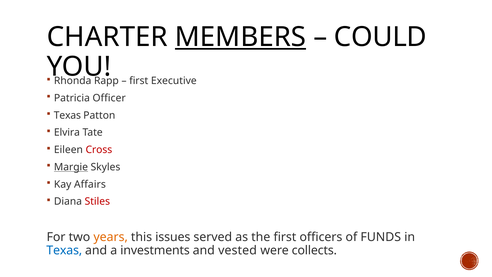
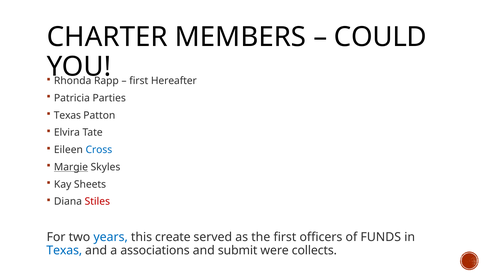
MEMBERS underline: present -> none
Executive: Executive -> Hereafter
Officer: Officer -> Parties
Cross colour: red -> blue
Affairs: Affairs -> Sheets
years colour: orange -> blue
issues: issues -> create
investments: investments -> associations
vested: vested -> submit
